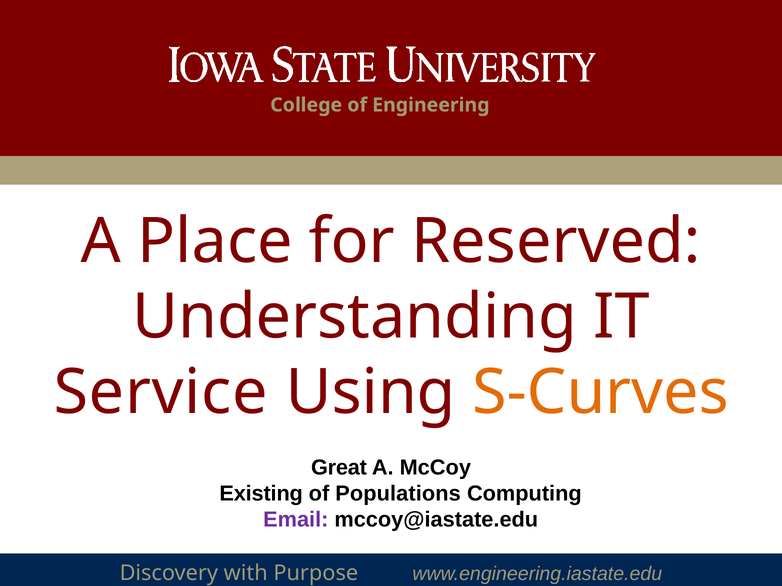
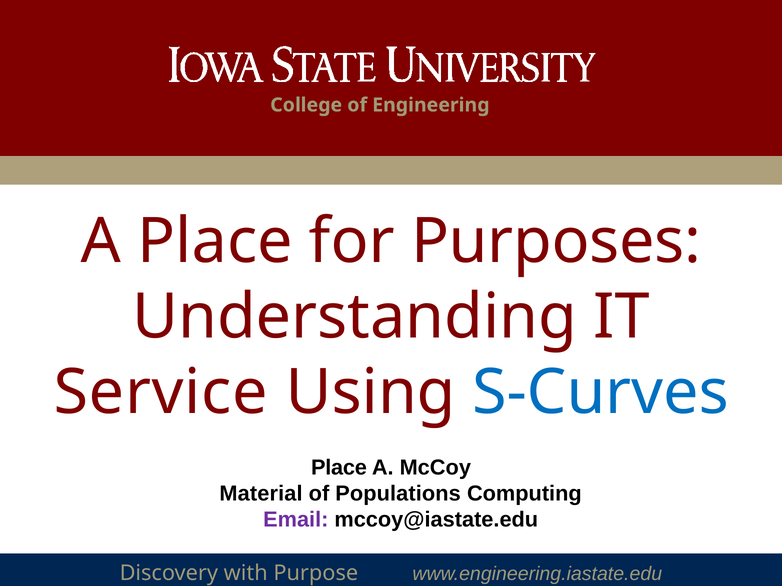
Reserved: Reserved -> Purposes
S-Curves colour: orange -> blue
Great at (339, 468): Great -> Place
Existing: Existing -> Material
